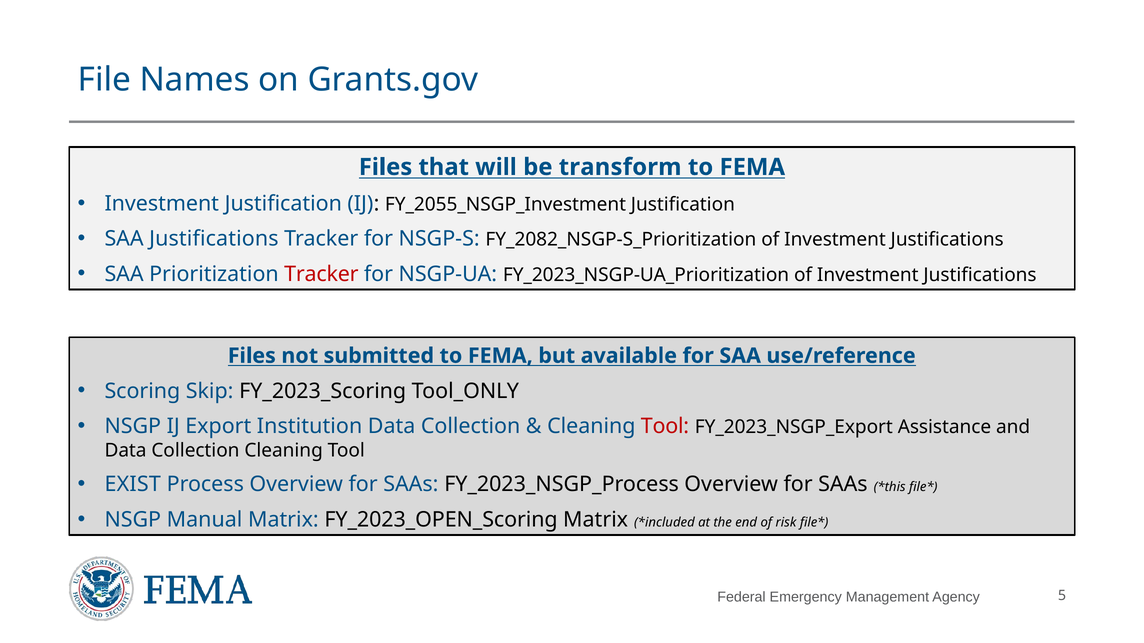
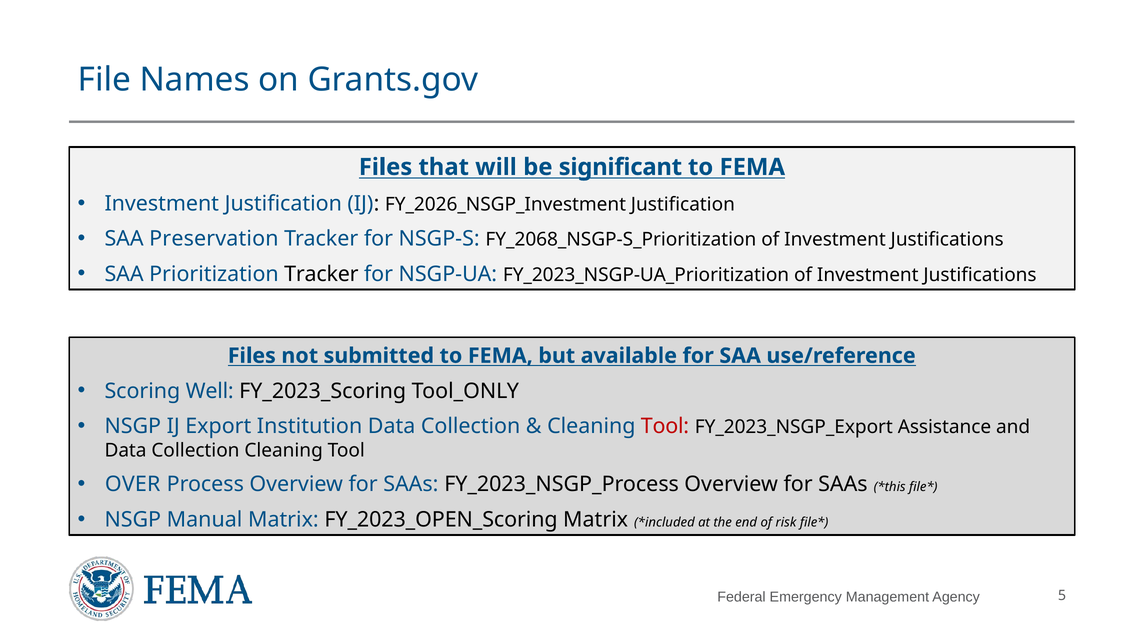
transform: transform -> significant
FY_2055_NSGP_Investment: FY_2055_NSGP_Investment -> FY_2026_NSGP_Investment
SAA Justifications: Justifications -> Preservation
FY_2082_NSGP-S_Prioritization: FY_2082_NSGP-S_Prioritization -> FY_2068_NSGP-S_Prioritization
Tracker at (321, 274) colour: red -> black
Skip: Skip -> Well
EXIST: EXIST -> OVER
